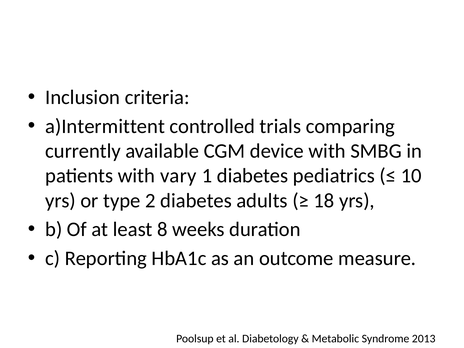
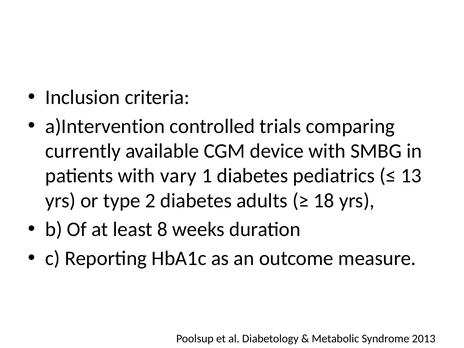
a)Intermittent: a)Intermittent -> a)Intervention
10: 10 -> 13
